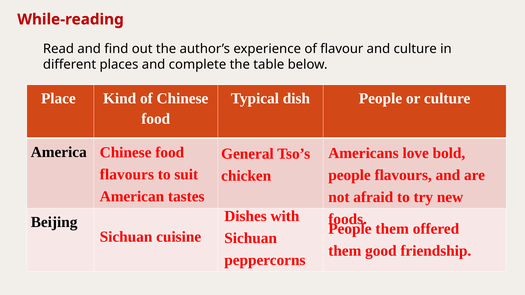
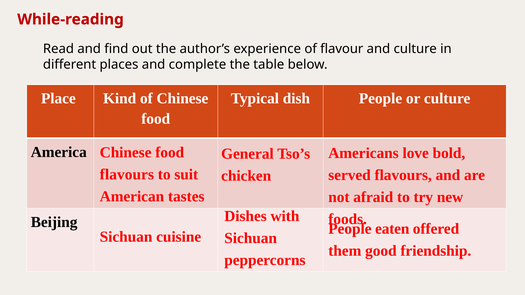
people at (350, 175): people -> served
them at (392, 229): them -> eaten
